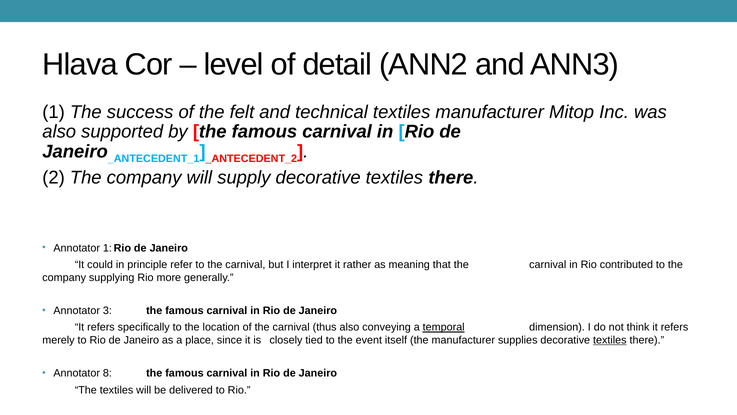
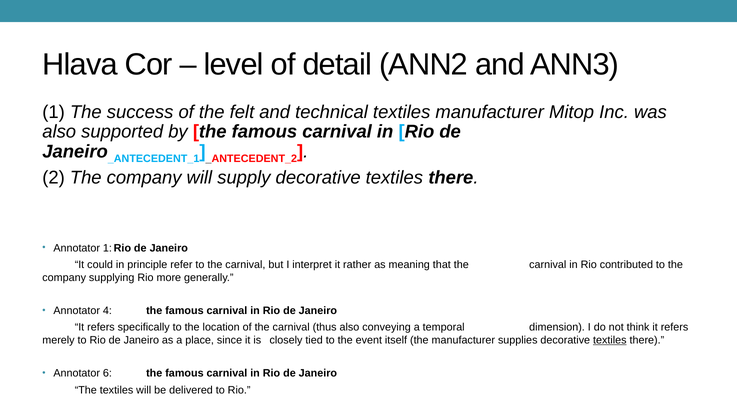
3: 3 -> 4
temporal underline: present -> none
8: 8 -> 6
